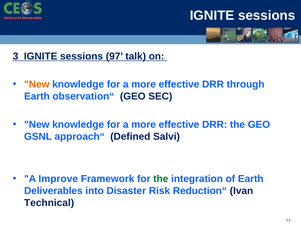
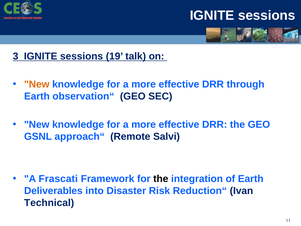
97: 97 -> 19
Defined: Defined -> Remote
Improve: Improve -> Frascati
the at (161, 179) colour: green -> black
